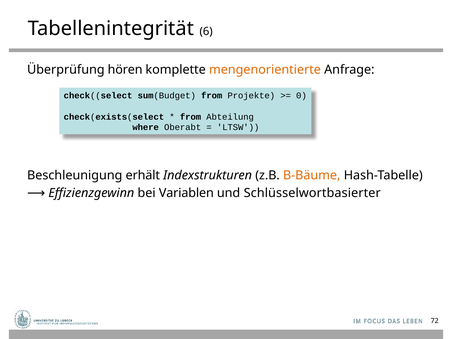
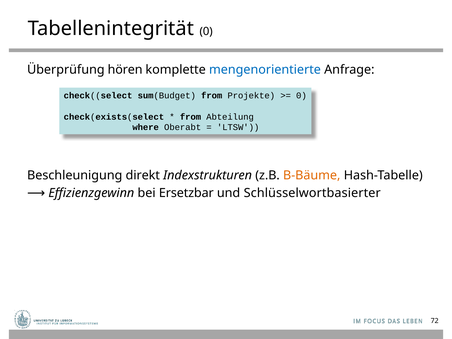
Tabellenintegrität 6: 6 -> 0
mengenorientierte colour: orange -> blue
erhält: erhält -> direkt
Variablen: Variablen -> Ersetzbar
